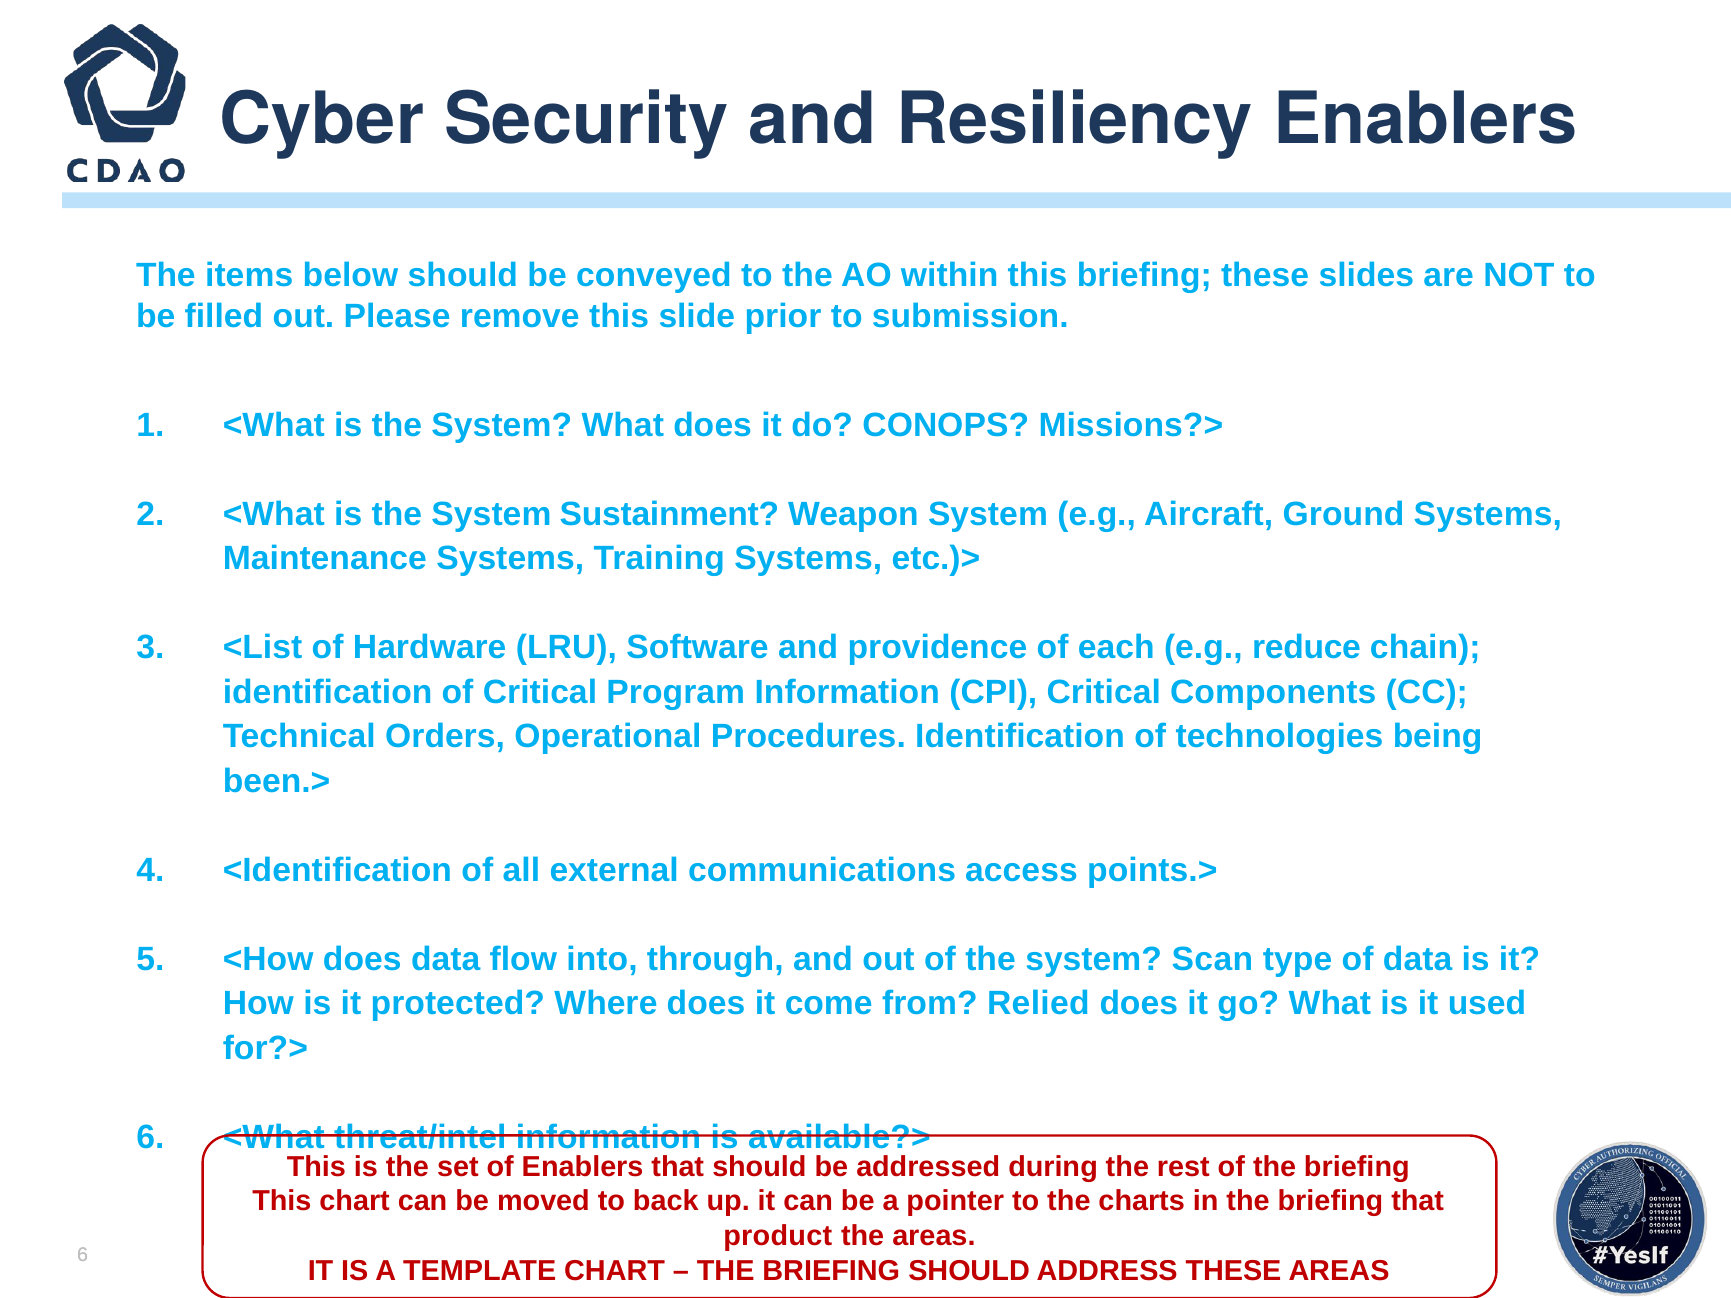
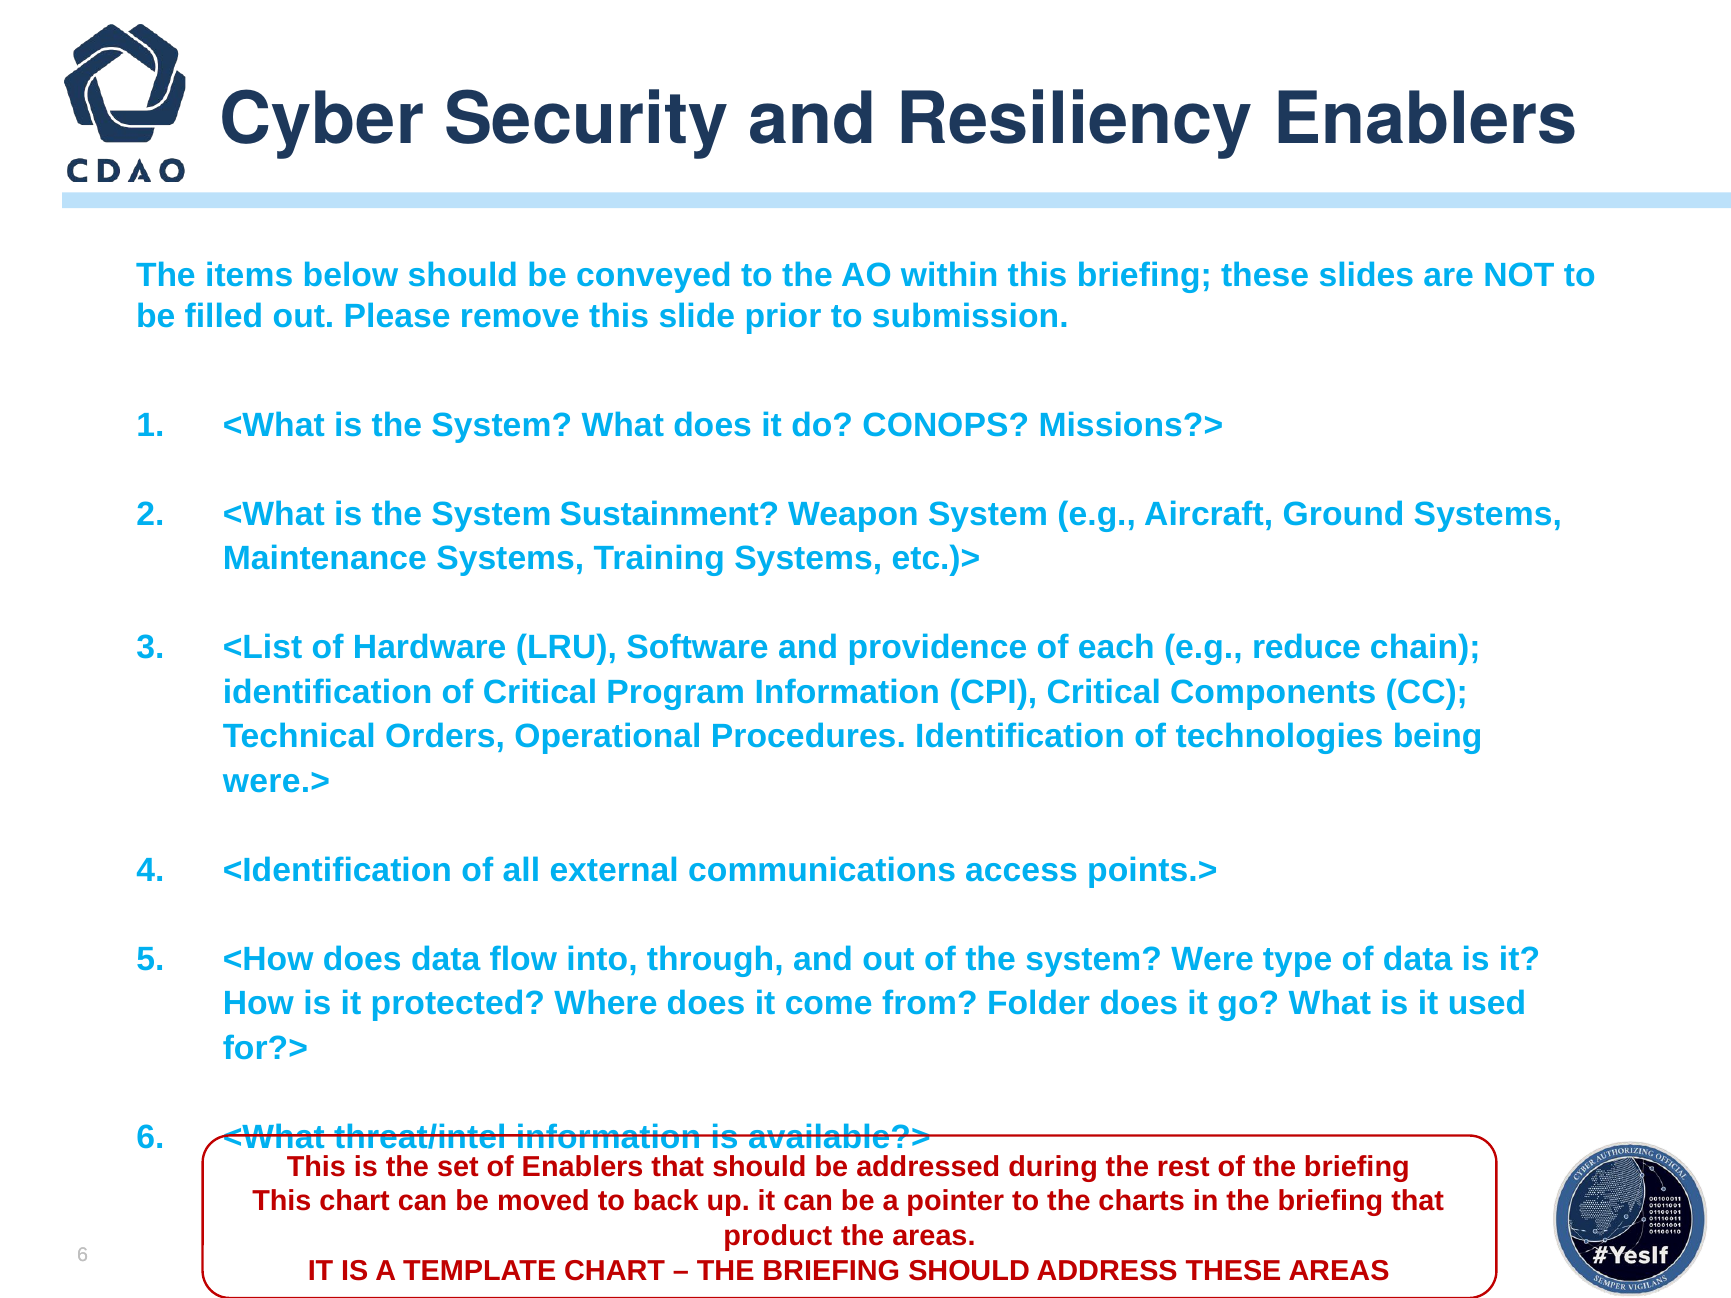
been.>: been.> -> were.>
Scan: Scan -> Were
Relied: Relied -> Folder
